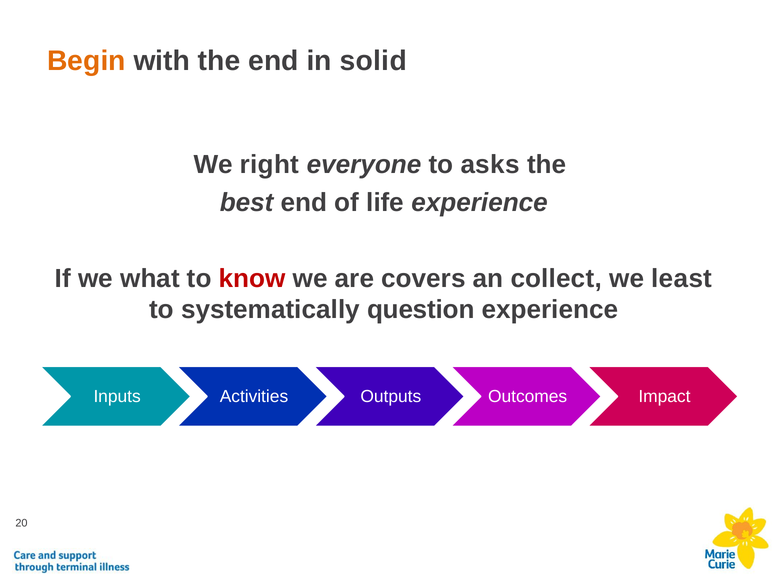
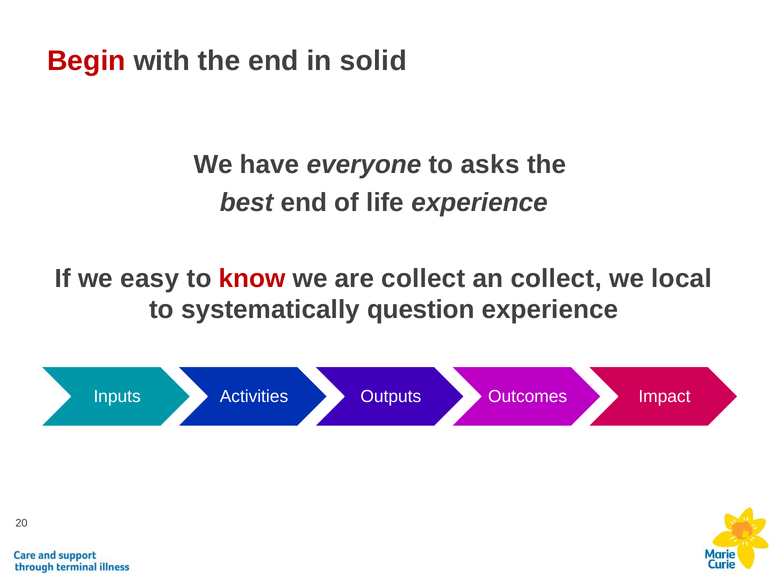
Begin colour: orange -> red
right: right -> have
what: what -> easy
are covers: covers -> collect
least: least -> local
